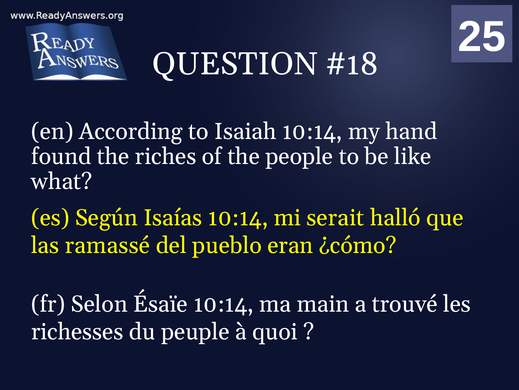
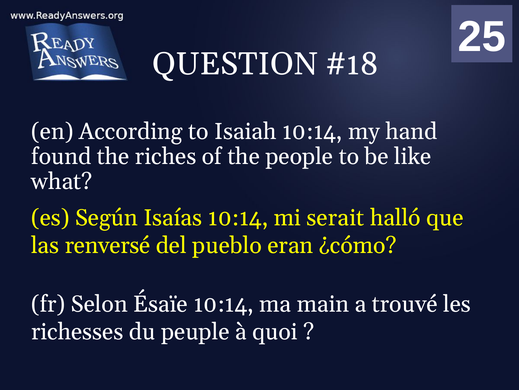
ramassé: ramassé -> renversé
